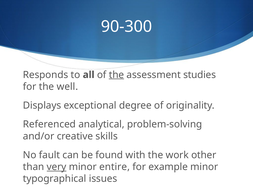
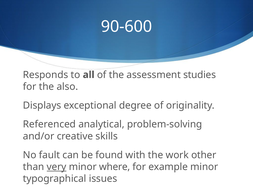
90-300: 90-300 -> 90-600
the at (116, 75) underline: present -> none
well: well -> also
entire: entire -> where
